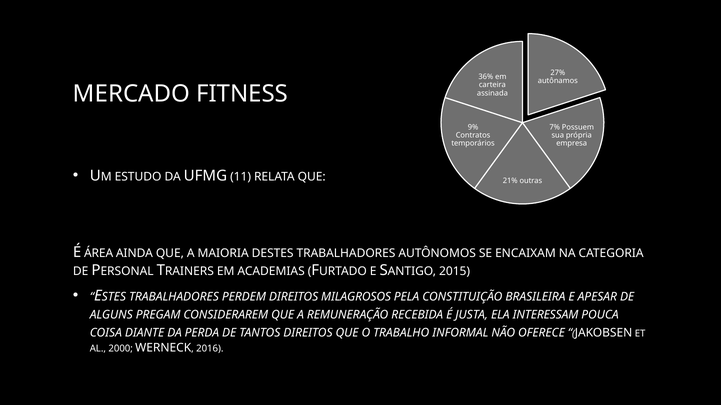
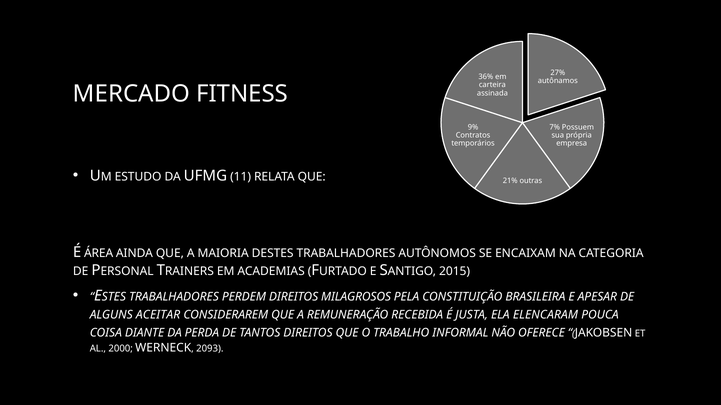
PREGAM: PREGAM -> ACEITAR
INTERESSAM: INTERESSAM -> ELENCARAM
2016: 2016 -> 2093
